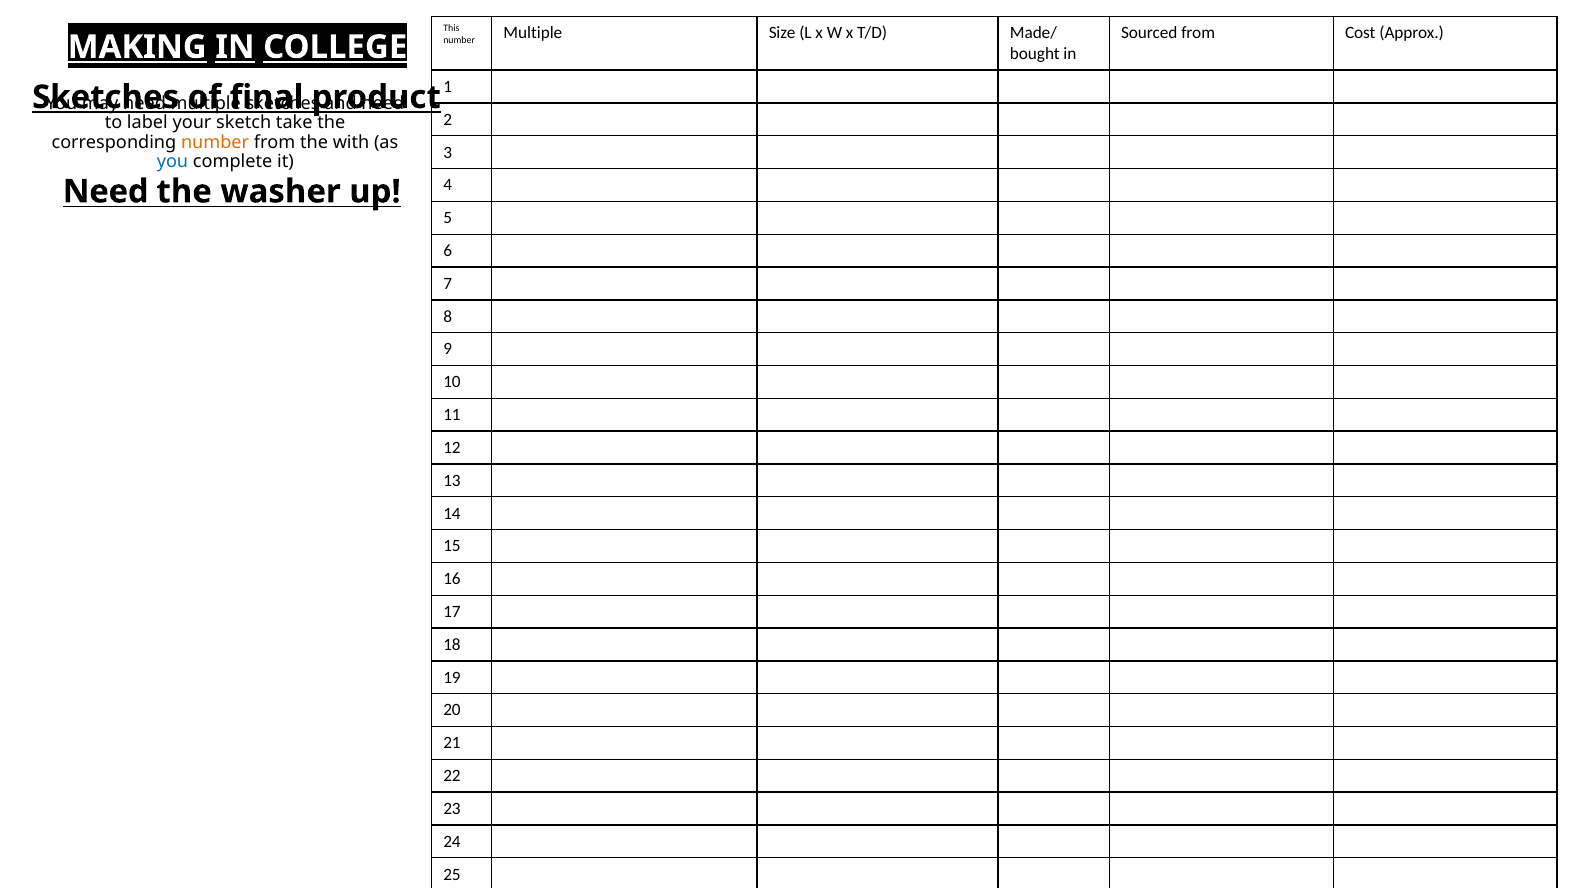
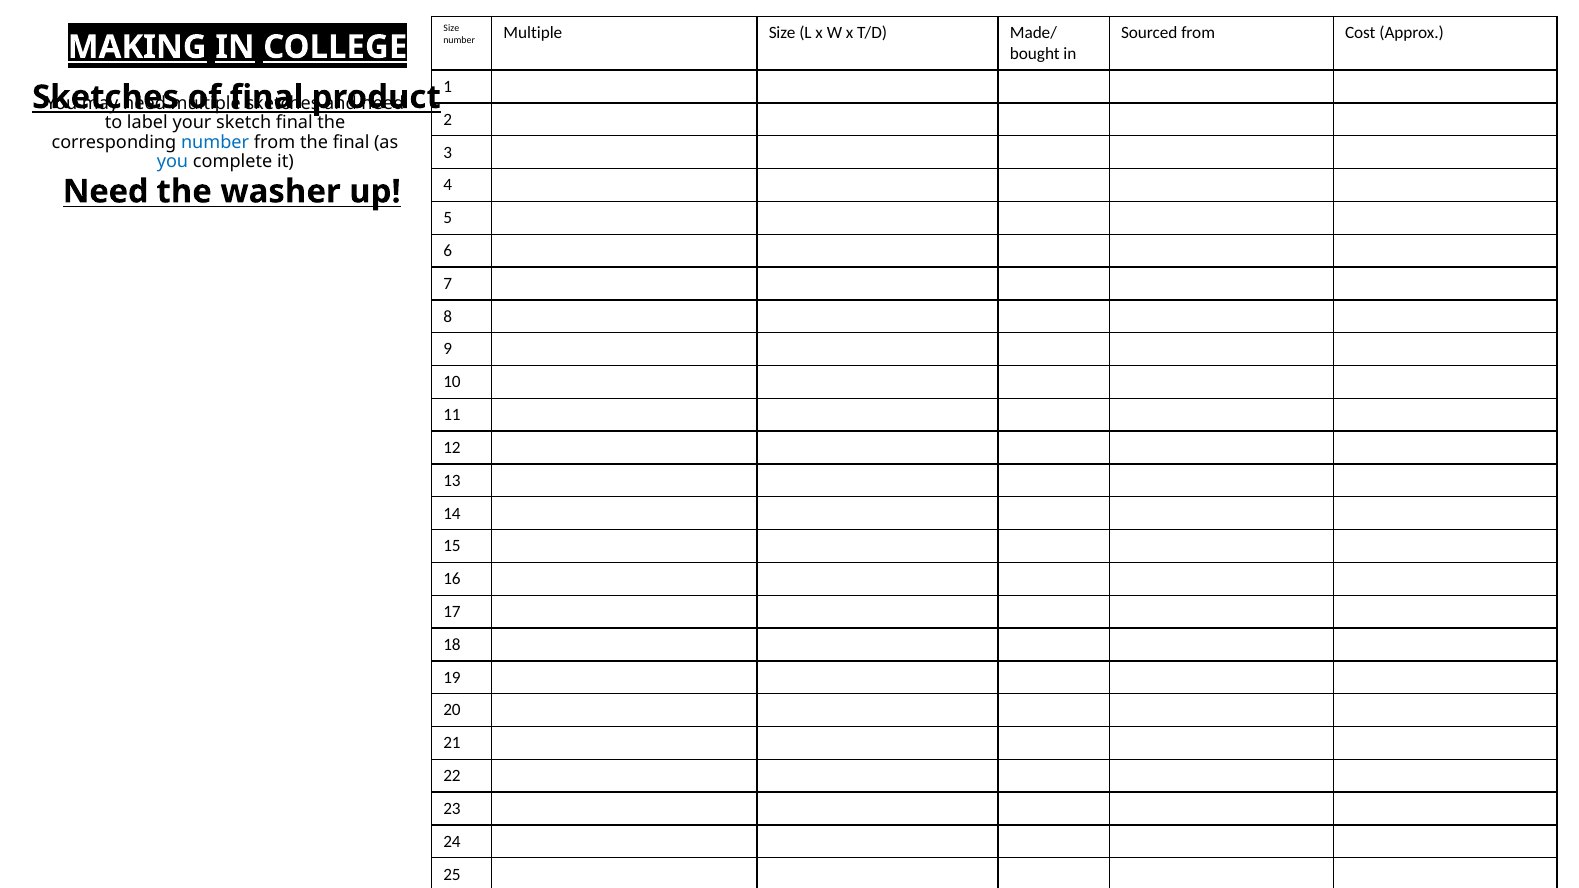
This at (451, 29): This -> Size
sketch take: take -> final
number at (215, 142) colour: orange -> blue
the with: with -> final
